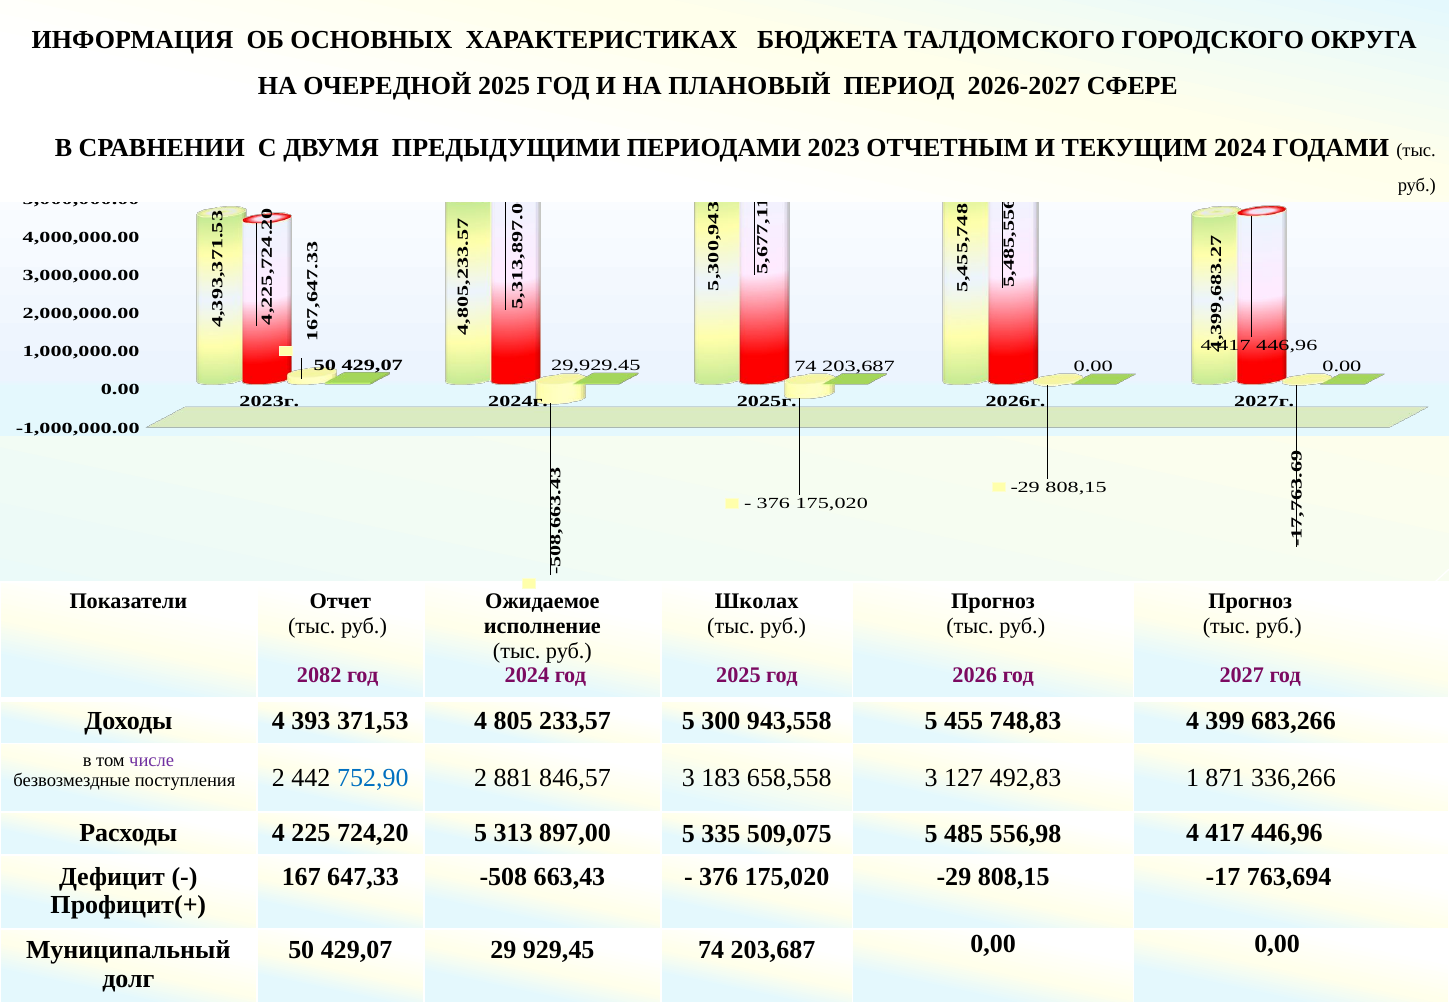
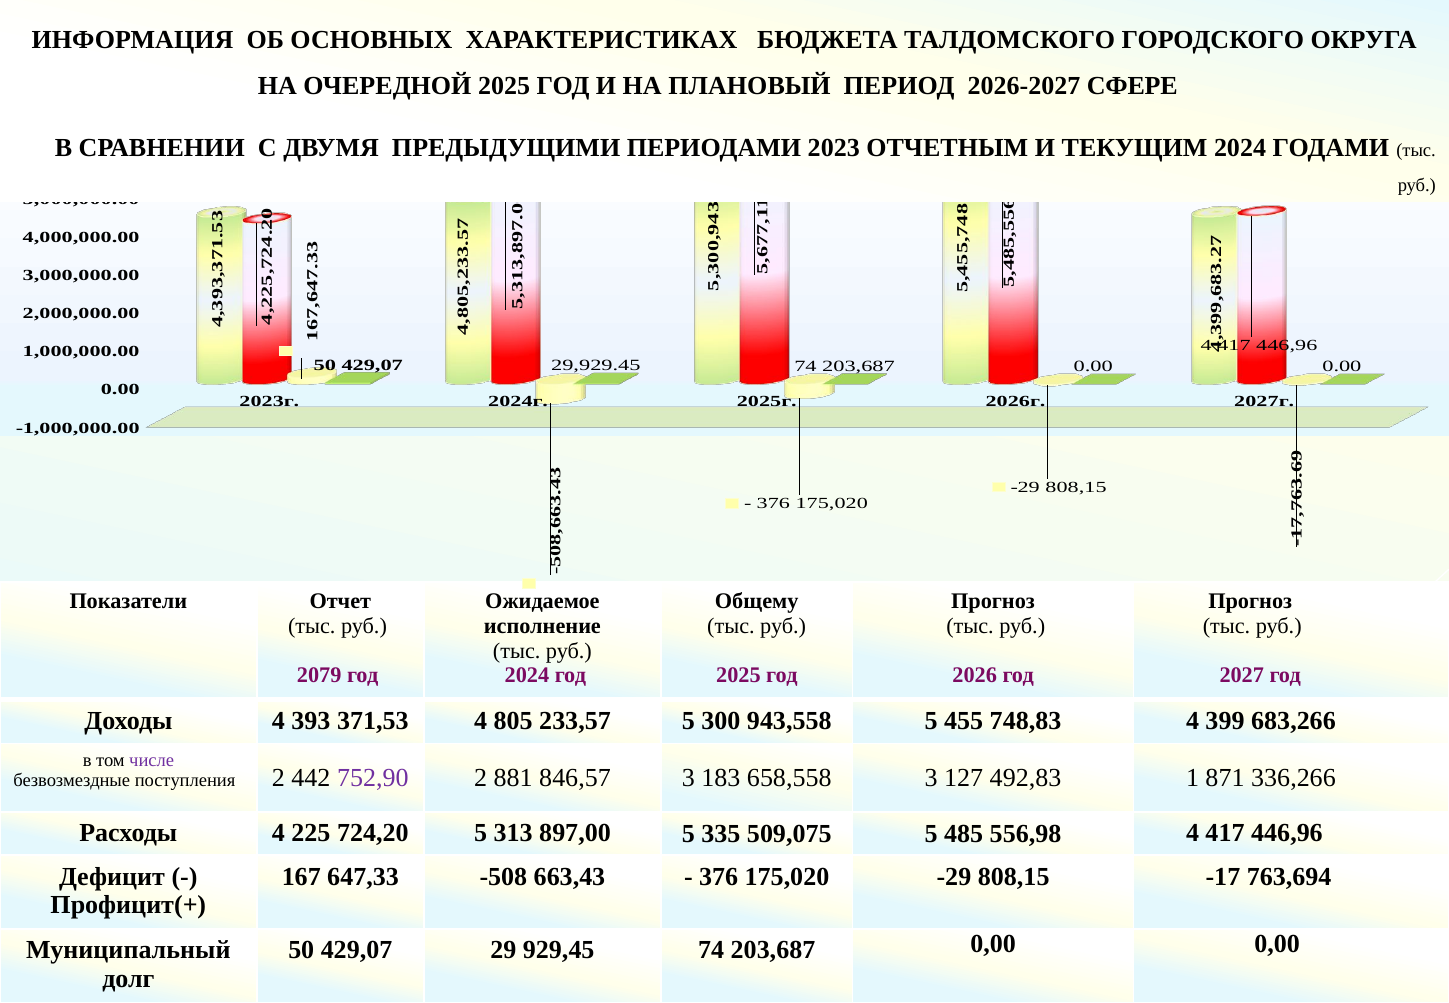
Школах: Школах -> Общему
2082: 2082 -> 2079
752,90 colour: blue -> purple
